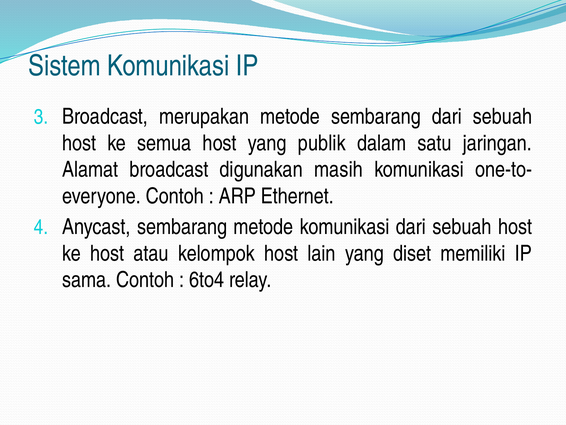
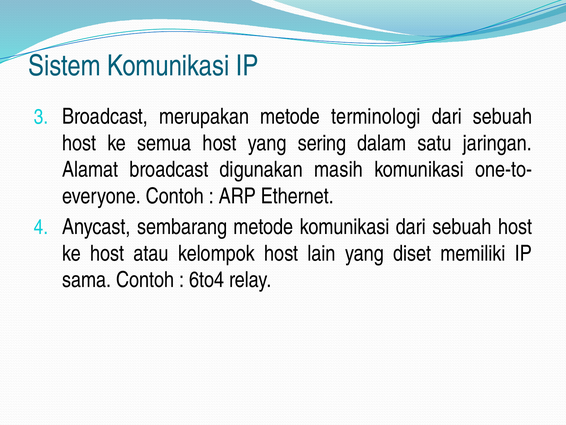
metode sembarang: sembarang -> terminologi
publik: publik -> sering
